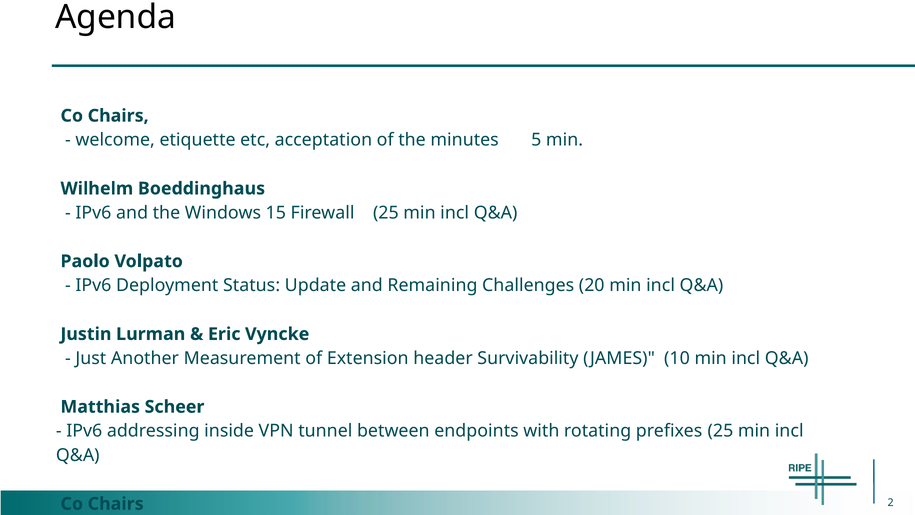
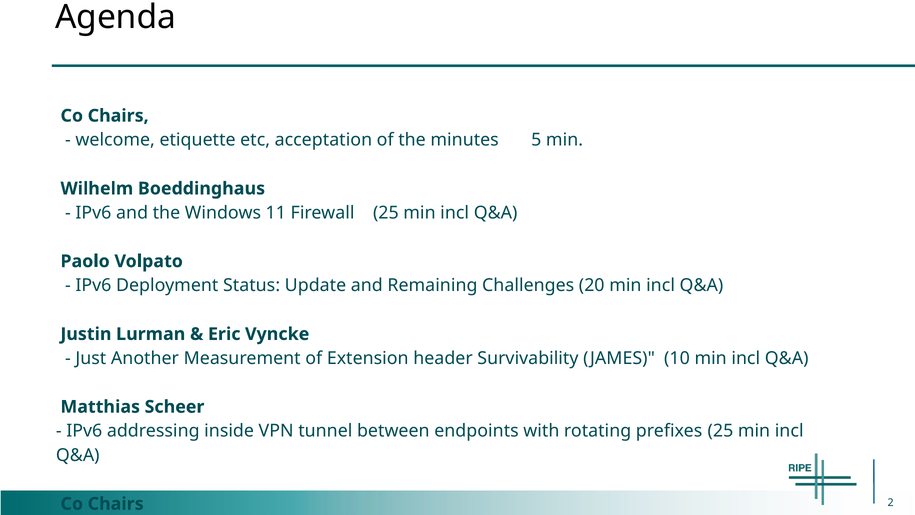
15: 15 -> 11
